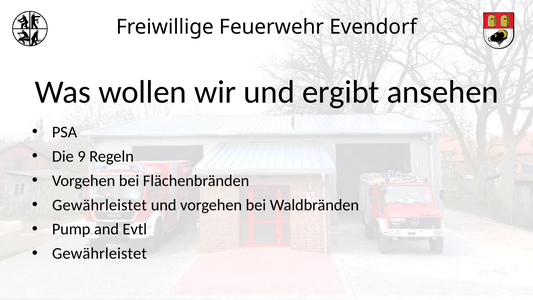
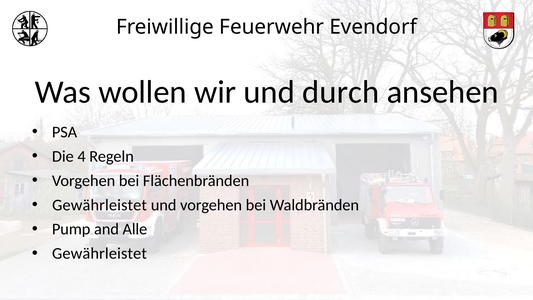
ergibt: ergibt -> durch
9: 9 -> 4
Evtl: Evtl -> Alle
